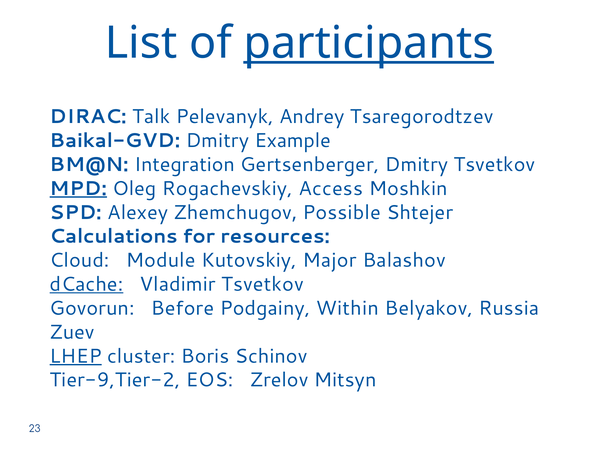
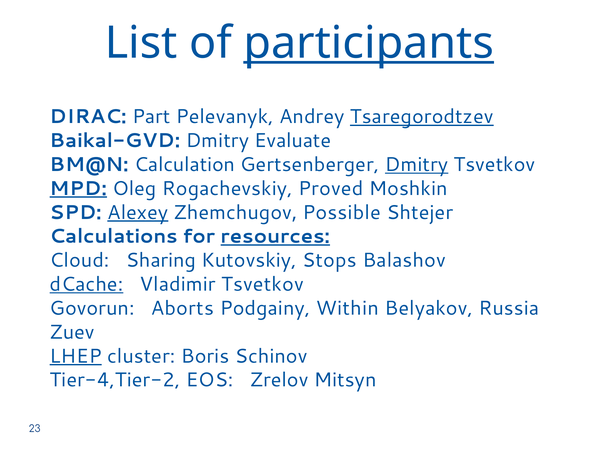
Talk: Talk -> Part
Tsaregorodtzev underline: none -> present
Example: Example -> Evaluate
Integration: Integration -> Calculation
Dmitry at (417, 165) underline: none -> present
Access: Access -> Proved
Alexey underline: none -> present
resources underline: none -> present
Module: Module -> Sharing
Major: Major -> Stops
Before: Before -> Aborts
Tier-9,Tier-2: Tier-9,Tier-2 -> Tier-4,Tier-2
